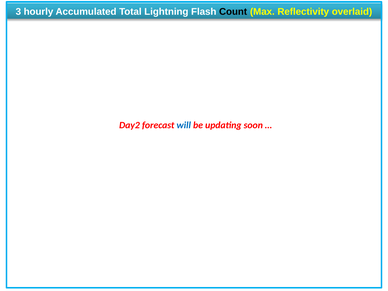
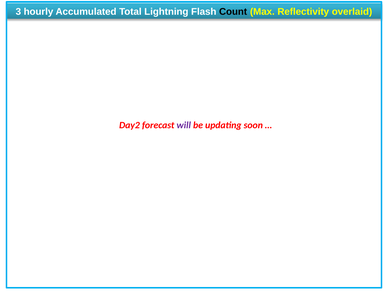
will colour: blue -> purple
